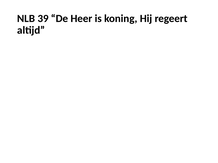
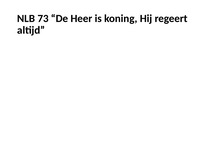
39: 39 -> 73
